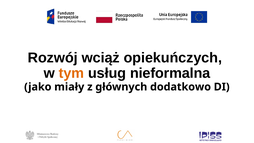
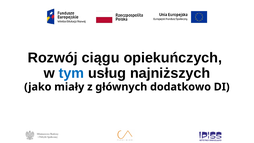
wciąż: wciąż -> ciągu
tym colour: orange -> blue
nieformalna: nieformalna -> najniższych
